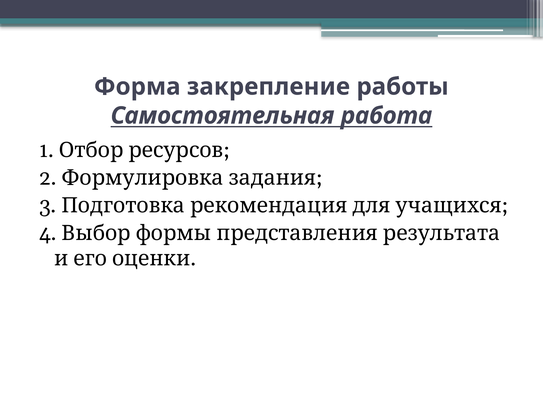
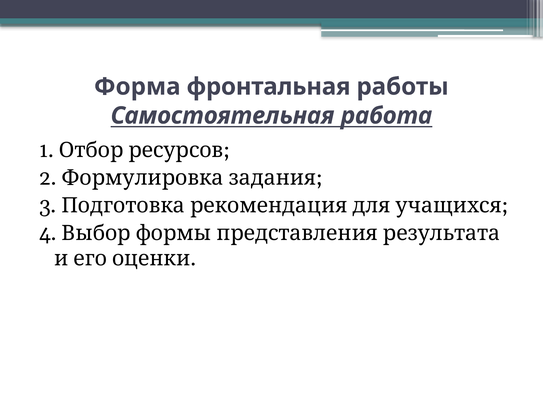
закрепление: закрепление -> фронтальная
